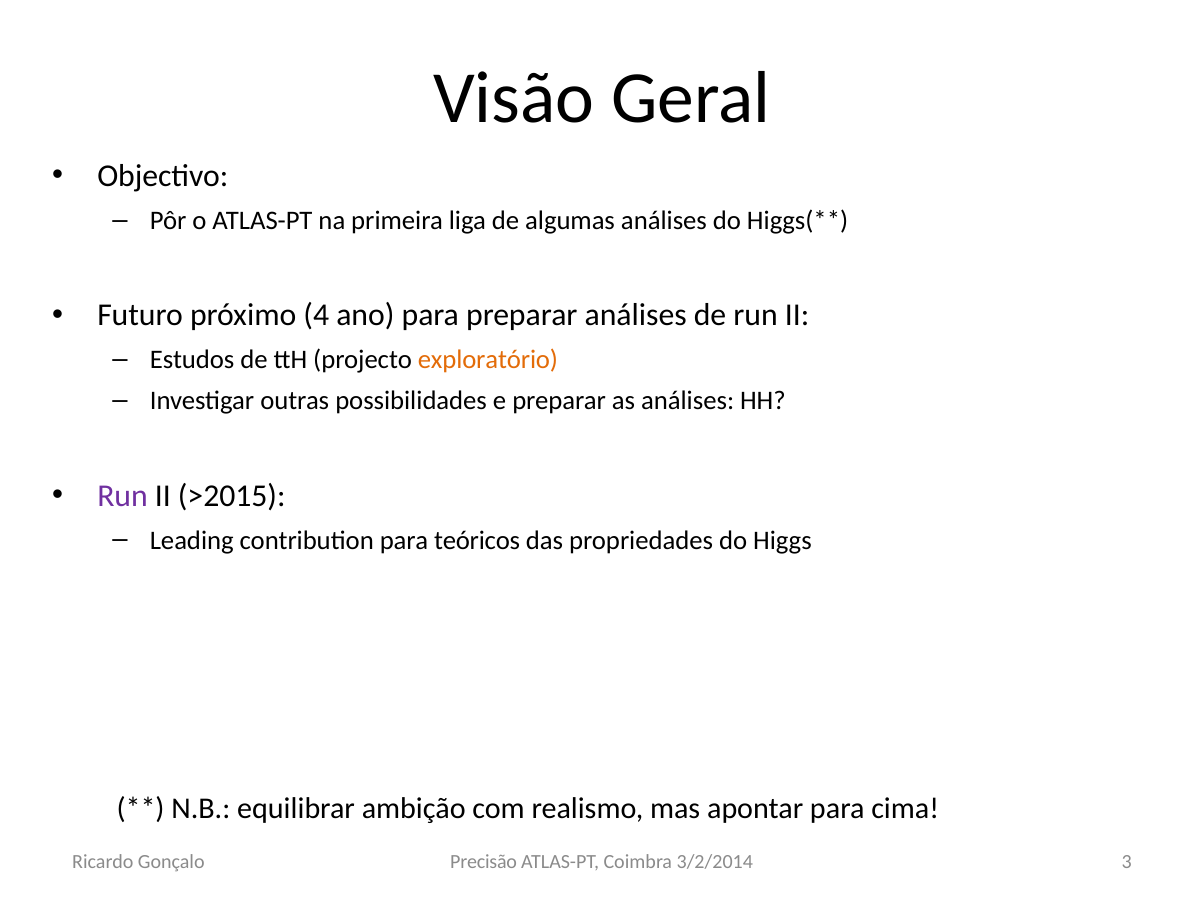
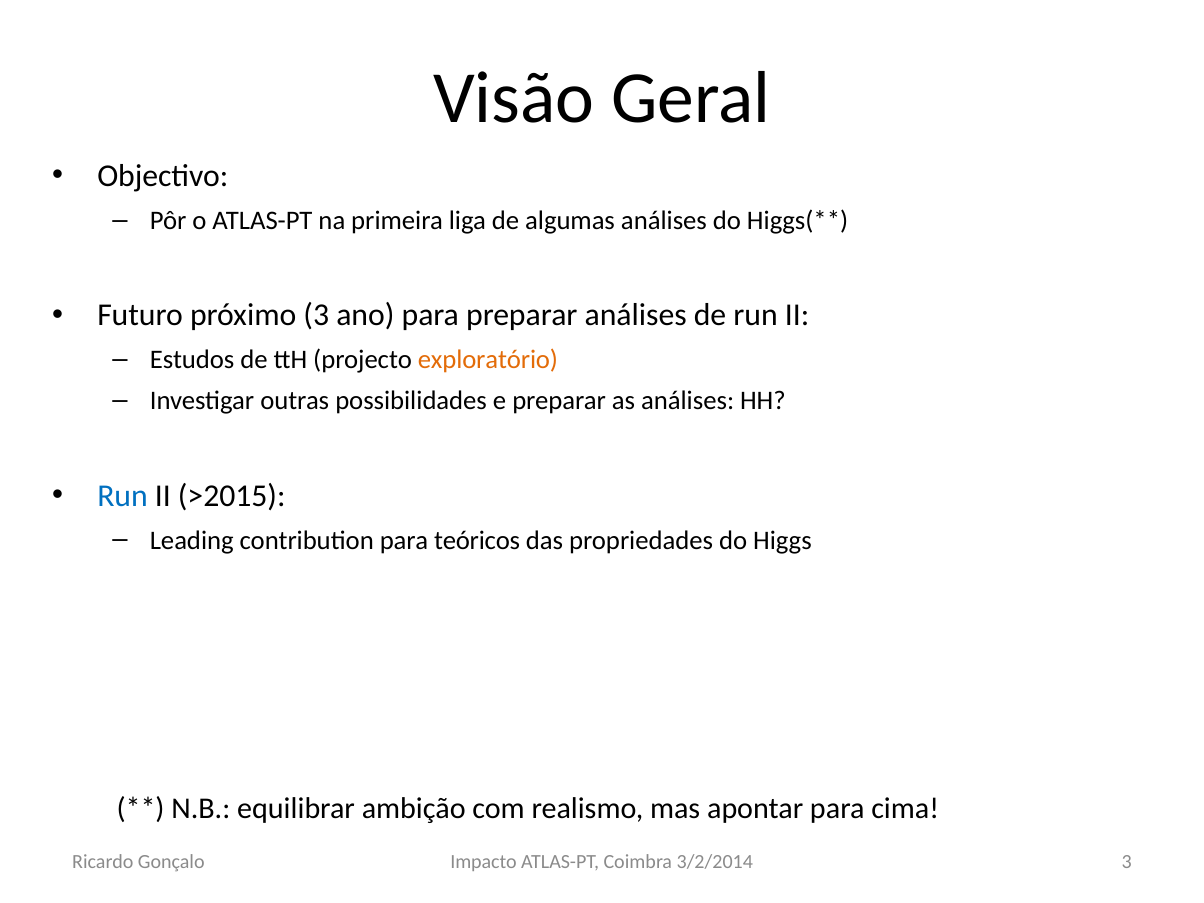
próximo 4: 4 -> 3
Run at (122, 496) colour: purple -> blue
Precisão: Precisão -> Impacto
